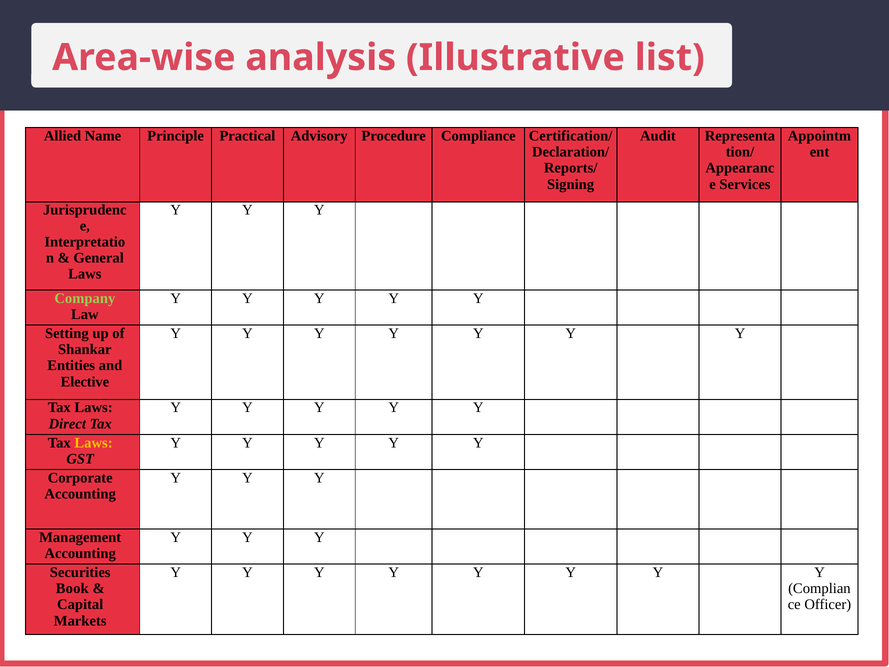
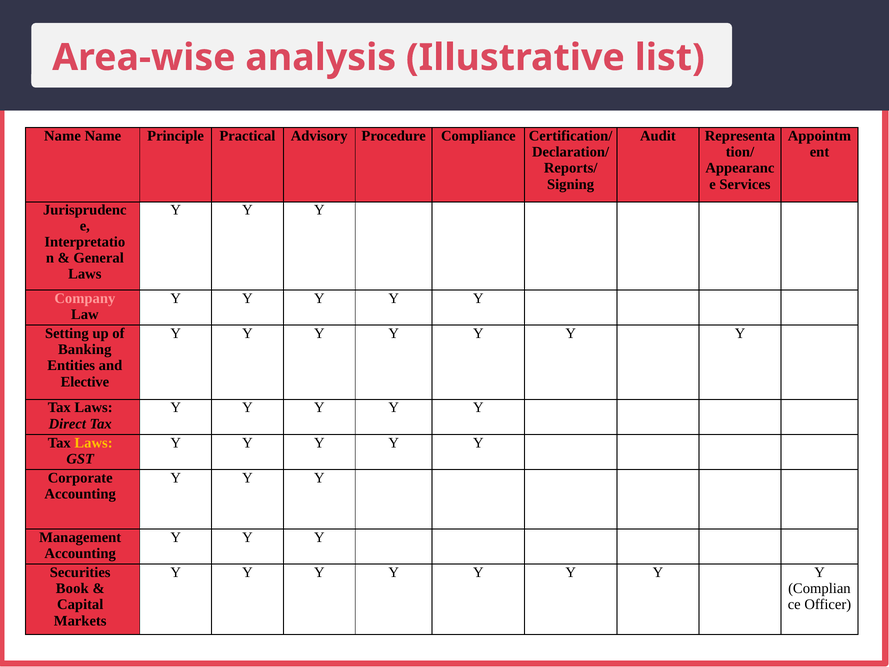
Allied at (63, 136): Allied -> Name
Company colour: light green -> pink
Shankar: Shankar -> Banking
